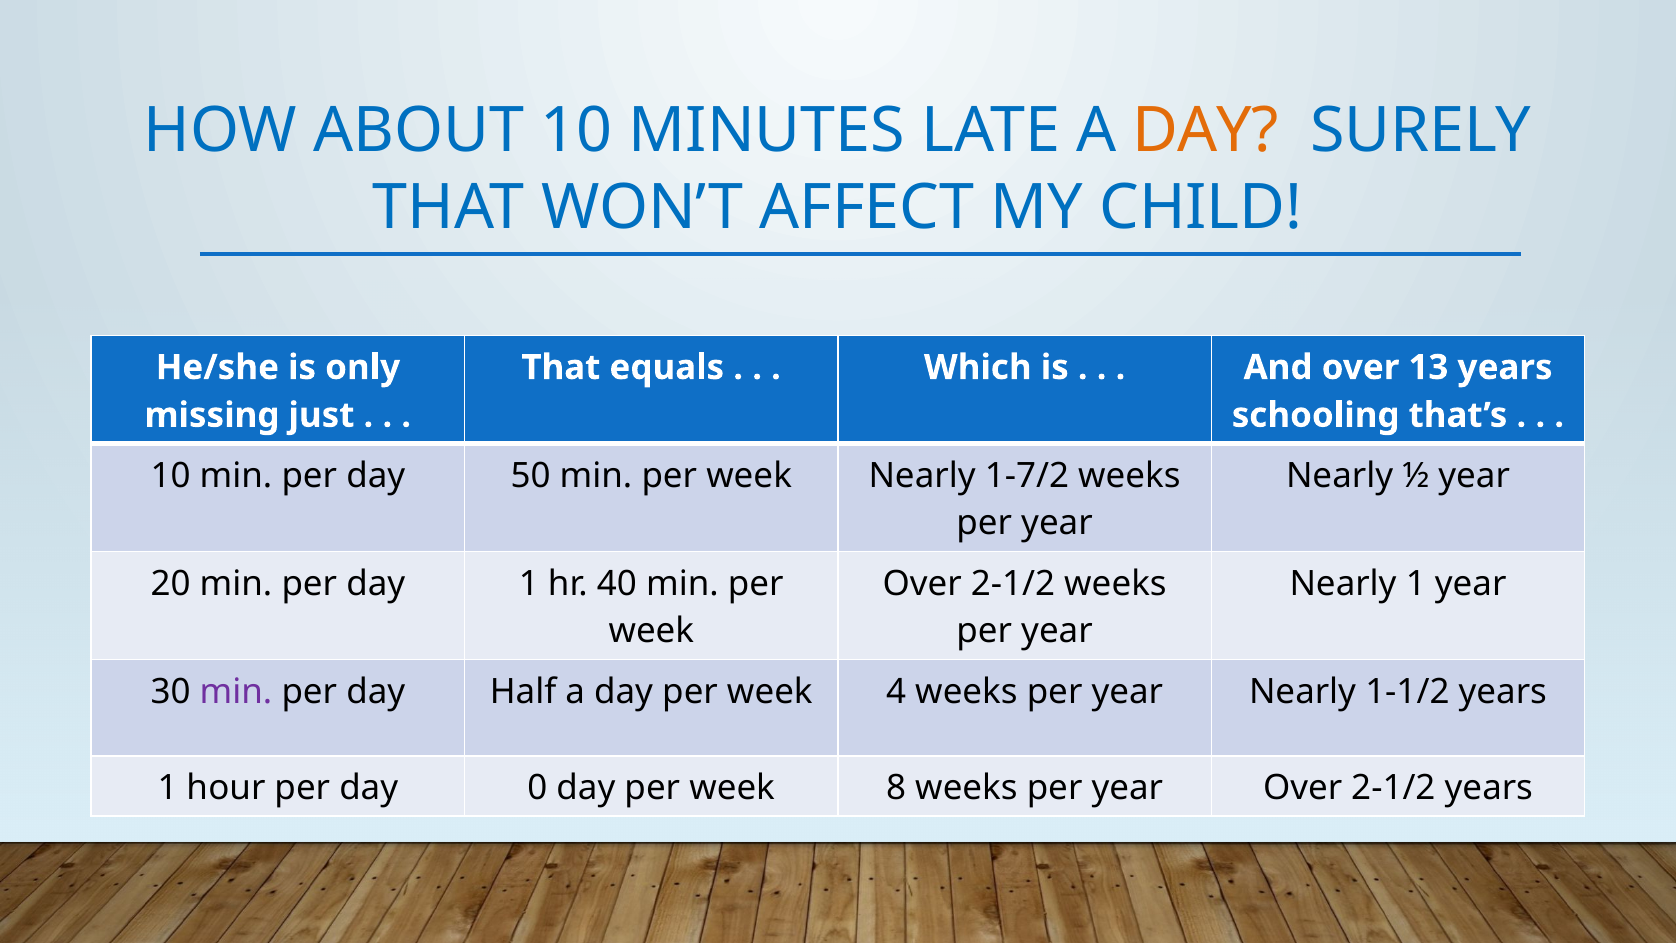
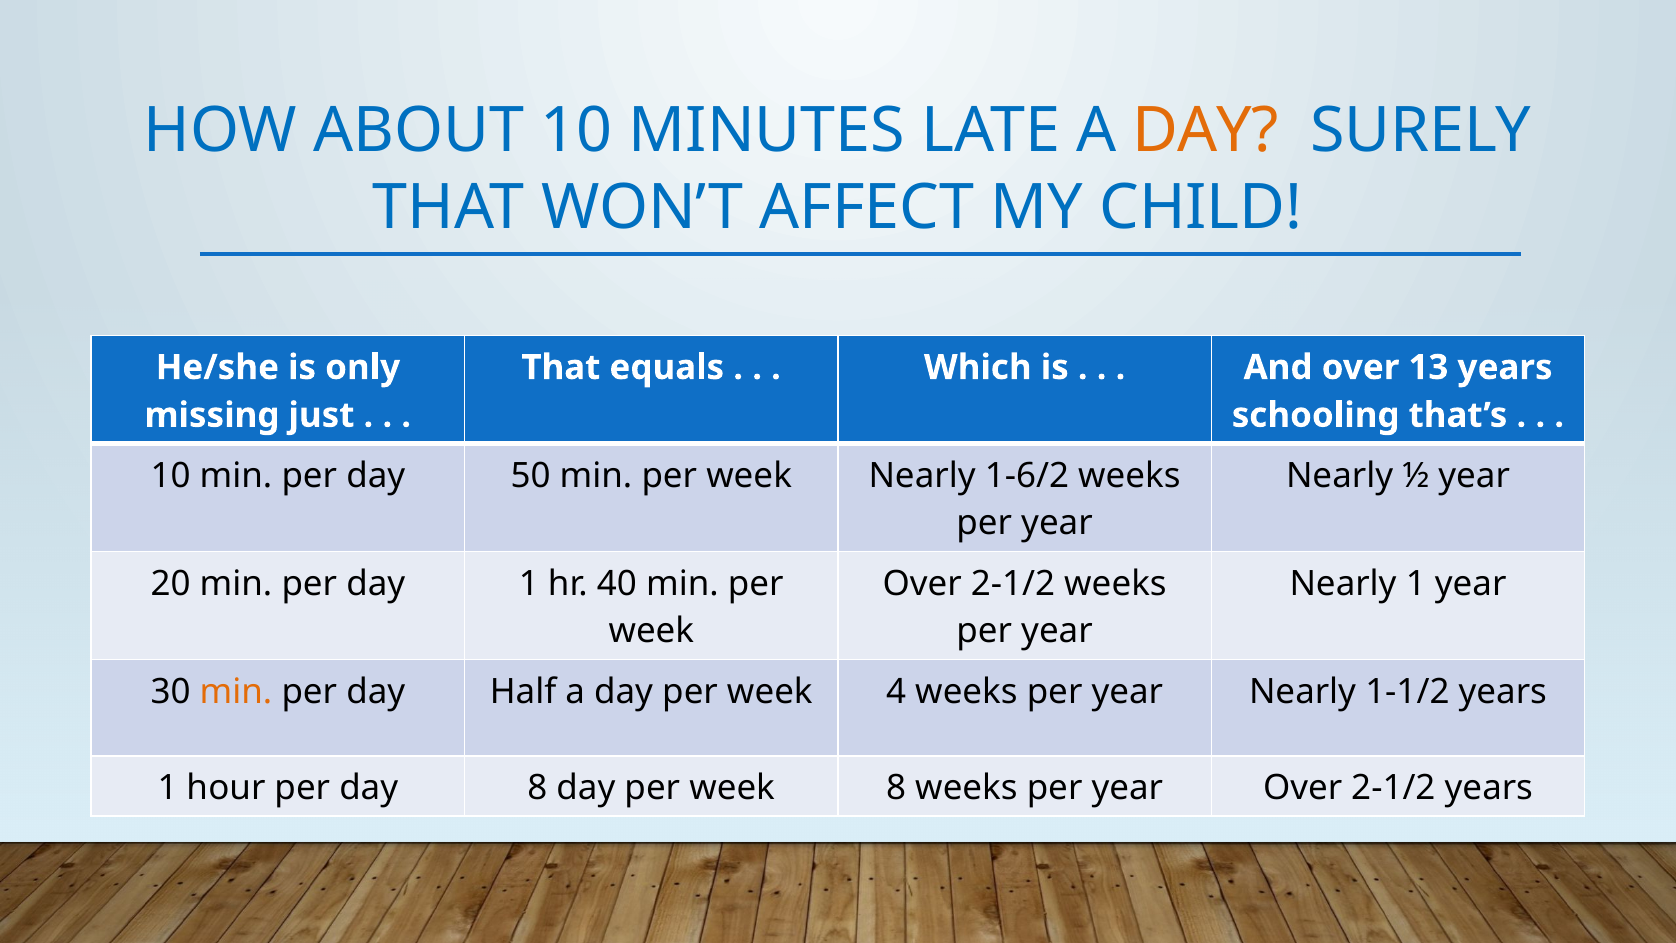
1-7/2: 1-7/2 -> 1-6/2
min at (236, 691) colour: purple -> orange
day 0: 0 -> 8
